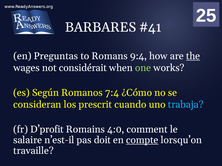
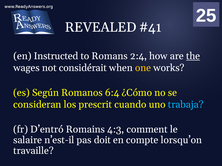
BARBARES: BARBARES -> REVEALED
Preguntas: Preguntas -> Instructed
9:4: 9:4 -> 2:4
one colour: light green -> yellow
7:4: 7:4 -> 6:4
D’profit: D’profit -> D’entró
4:0: 4:0 -> 4:3
compte underline: present -> none
